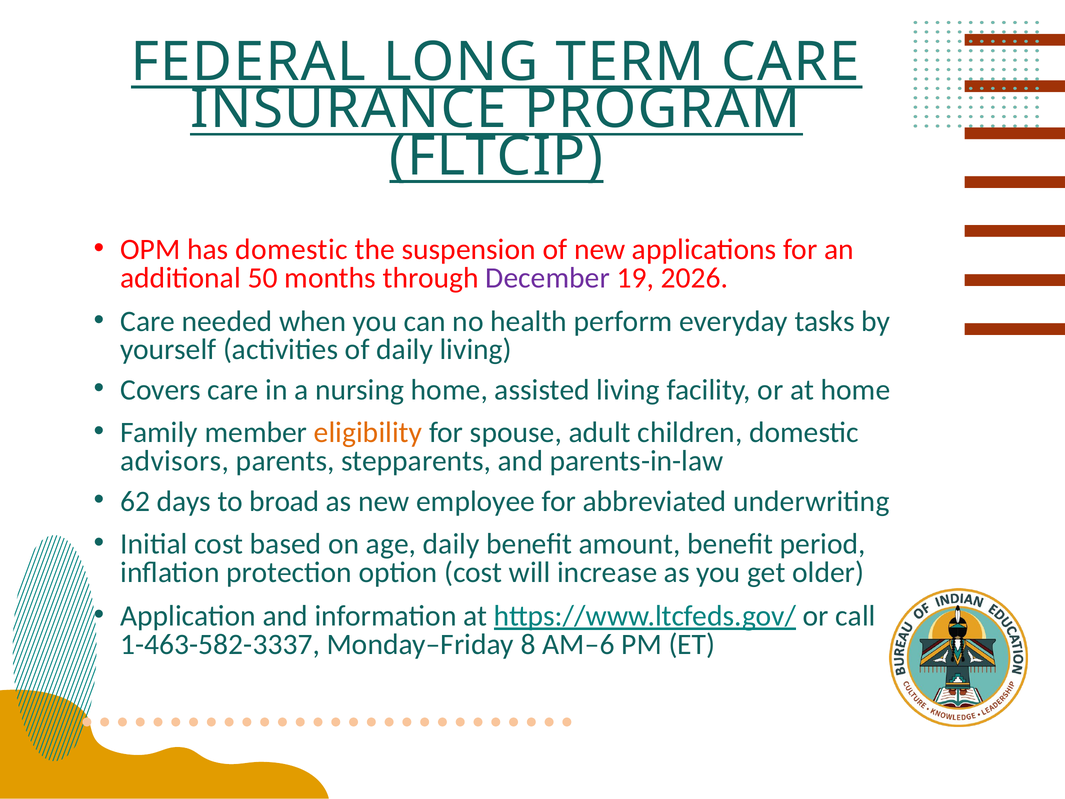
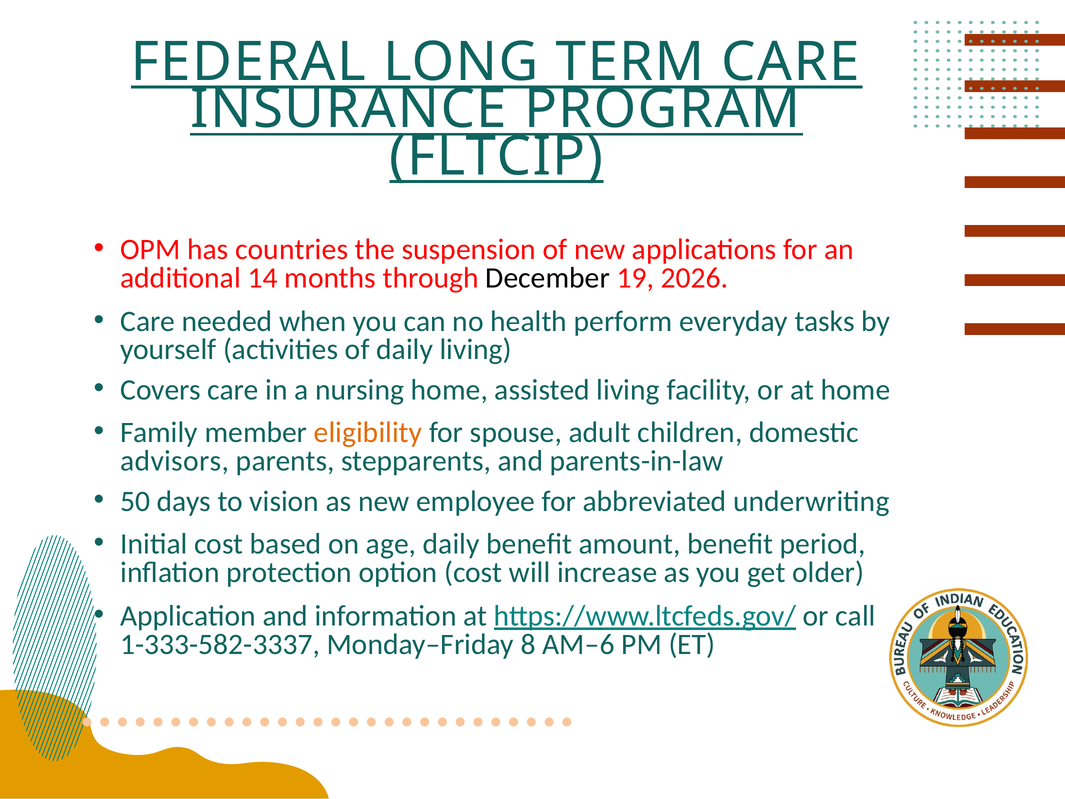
has domestic: domestic -> countries
50: 50 -> 14
December colour: purple -> black
62: 62 -> 50
broad: broad -> vision
1-463-582-3337: 1-463-582-3337 -> 1-333-582-3337
